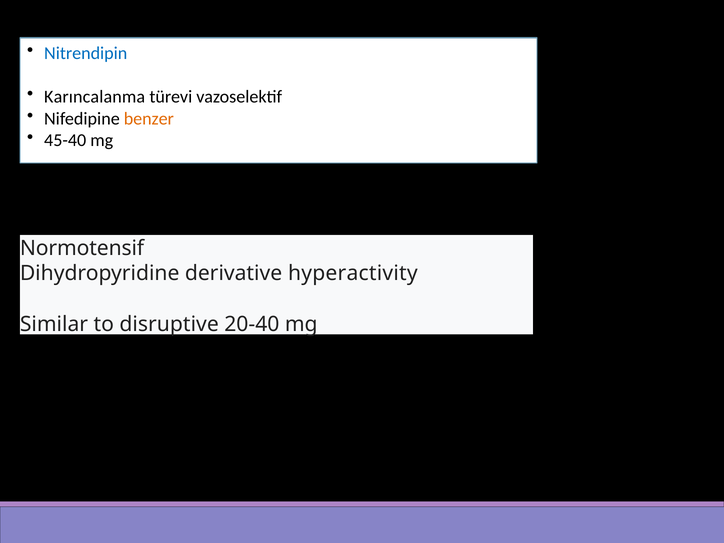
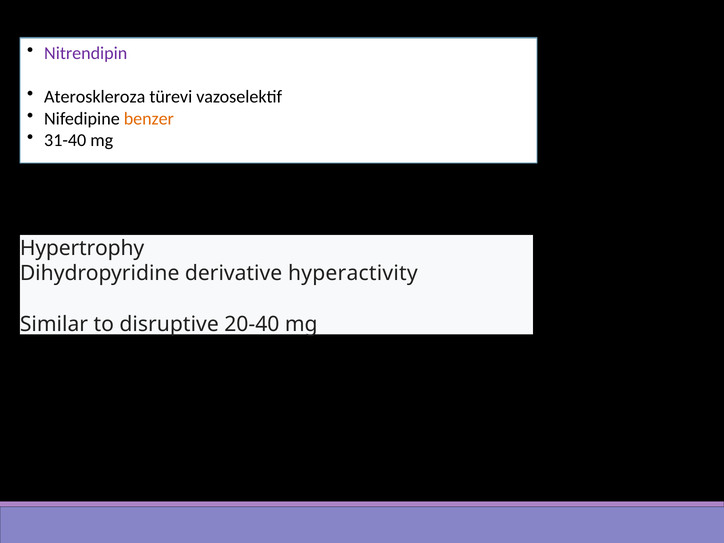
Nitrendipin colour: blue -> purple
Karıncalanma: Karıncalanma -> Ateroskleroza
45-40: 45-40 -> 31-40
Normotensif: Normotensif -> Hypertrophy
